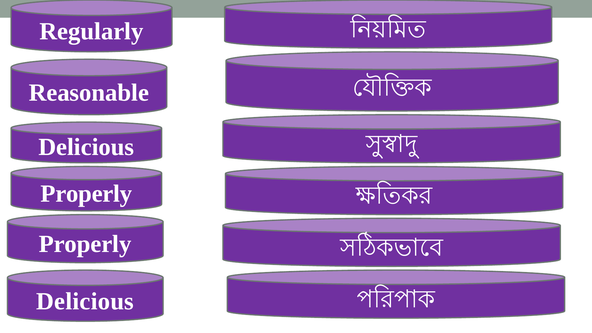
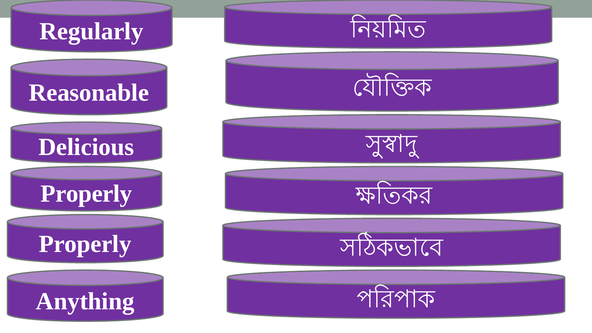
Delicious at (85, 301): Delicious -> Anything
